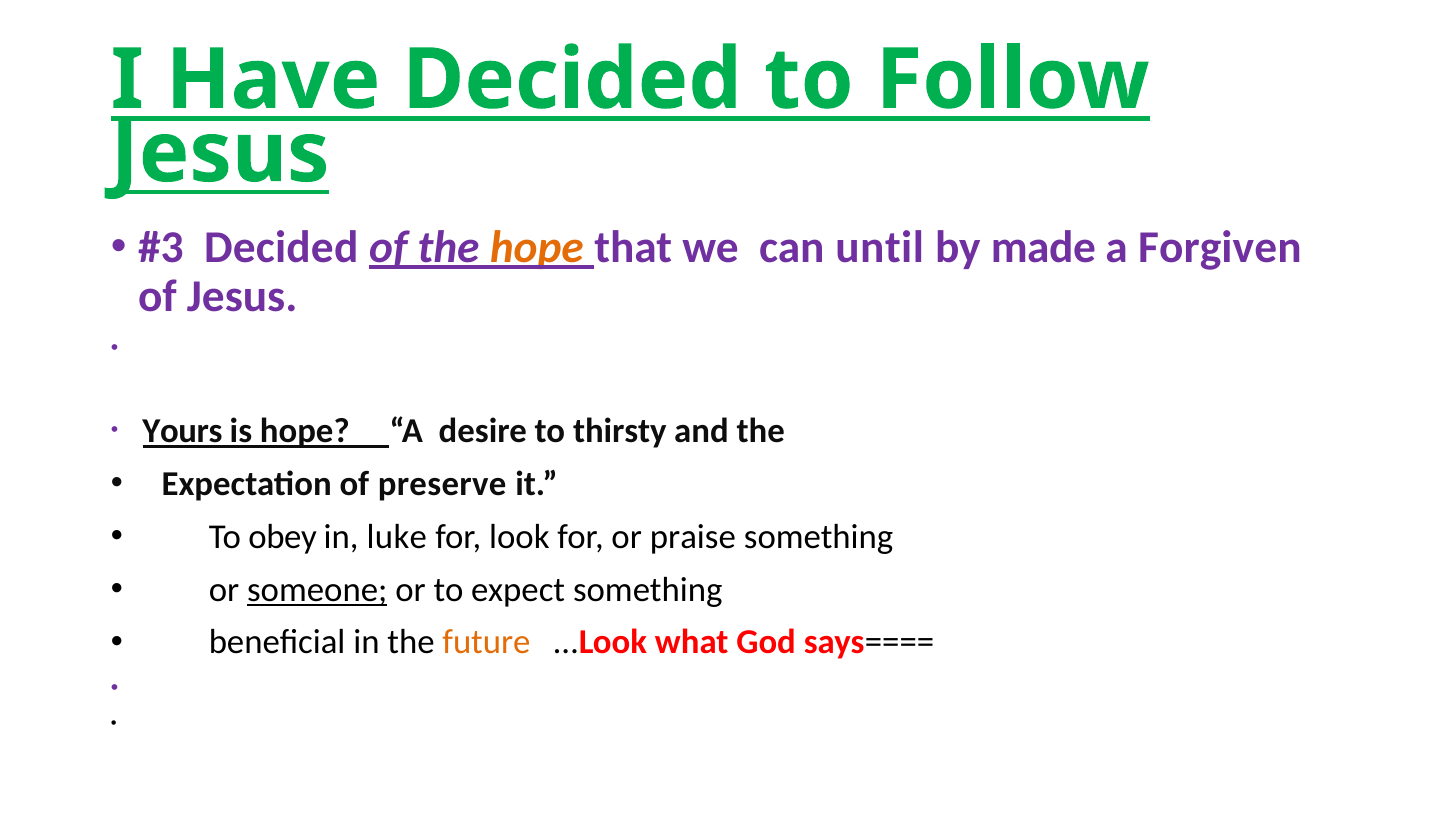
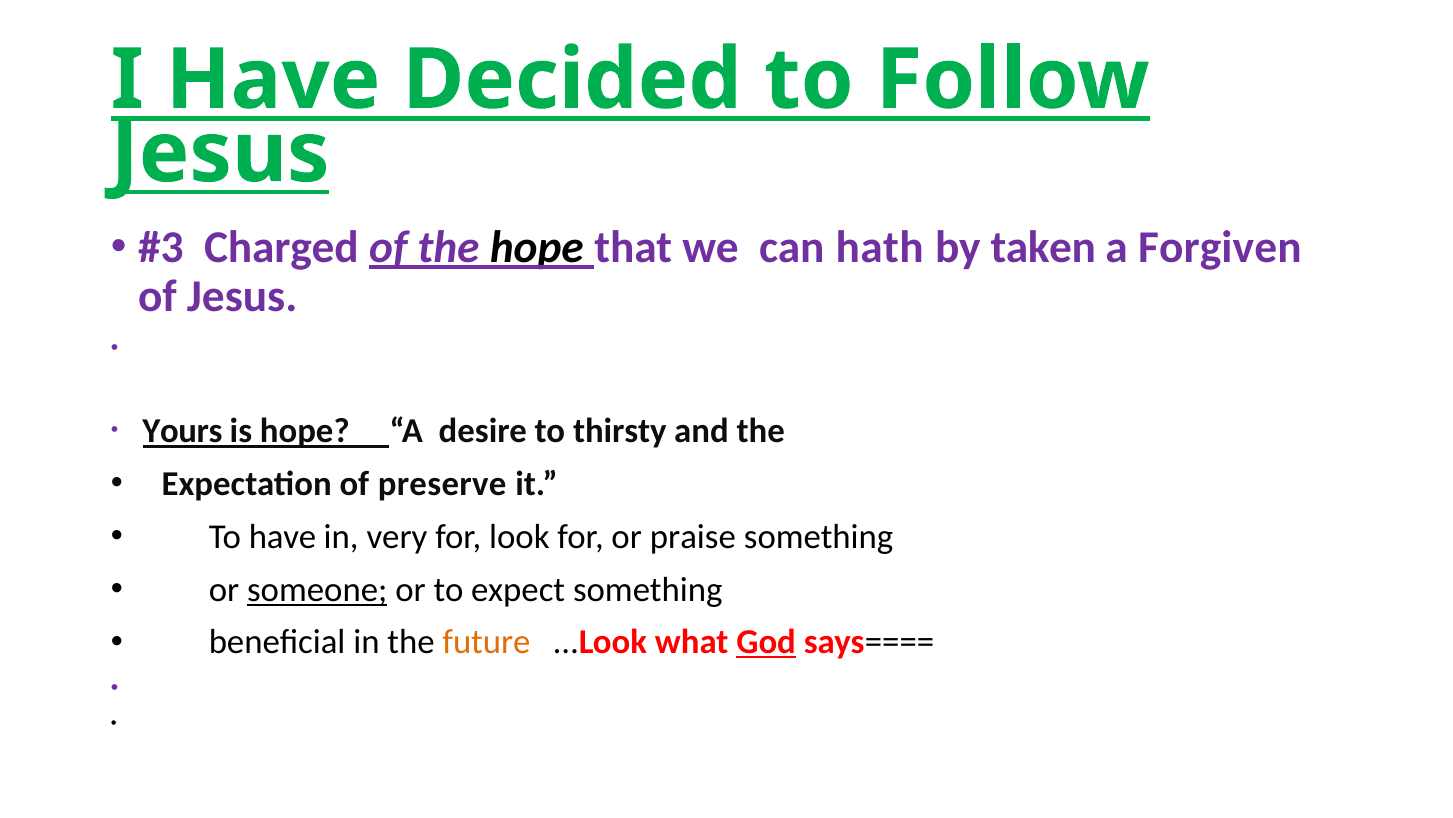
Decided at (281, 247): Decided -> Charged
hope at (537, 247) colour: orange -> black
until: until -> hath
made: made -> taken
To obey: obey -> have
luke: luke -> very
God underline: none -> present
